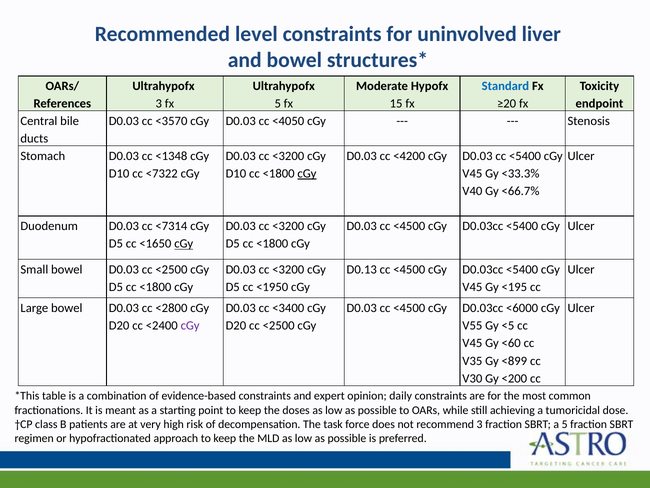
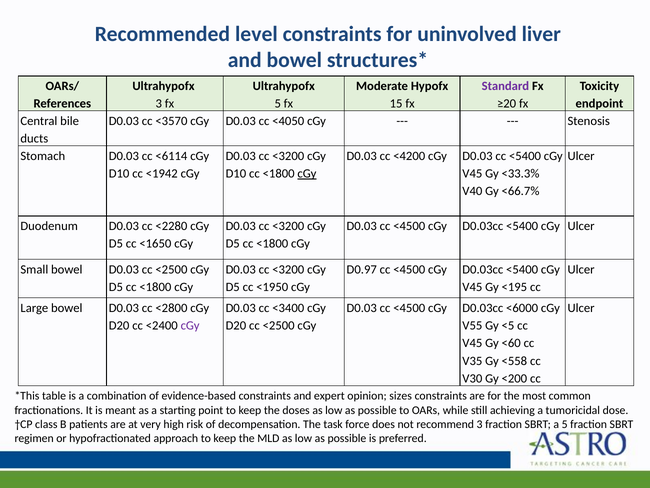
Standard colour: blue -> purple
<1348: <1348 -> <6114
<7322: <7322 -> <1942
<7314: <7314 -> <2280
cGy at (184, 243) underline: present -> none
D0.13: D0.13 -> D0.97
<899: <899 -> <558
daily: daily -> sizes
